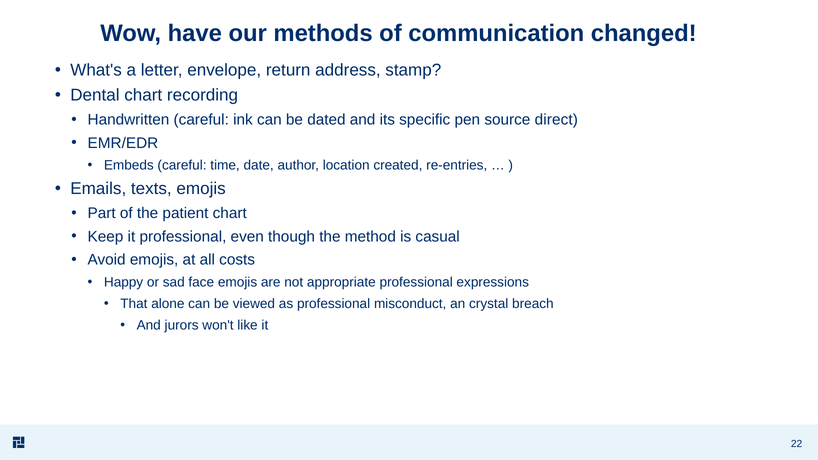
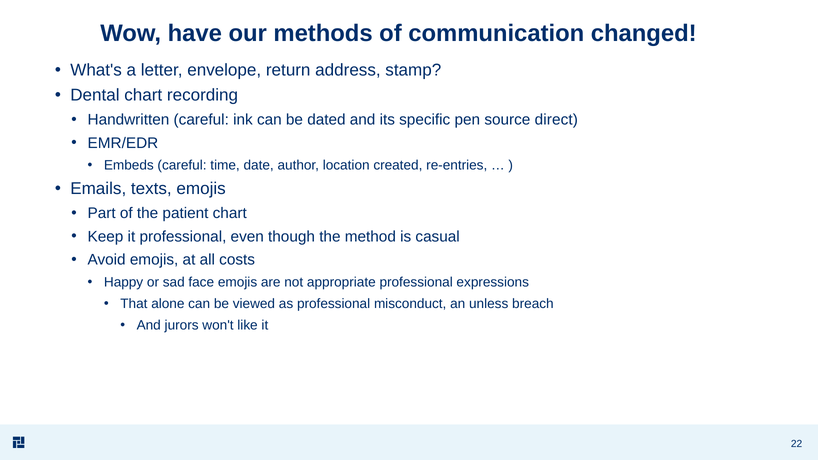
crystal: crystal -> unless
